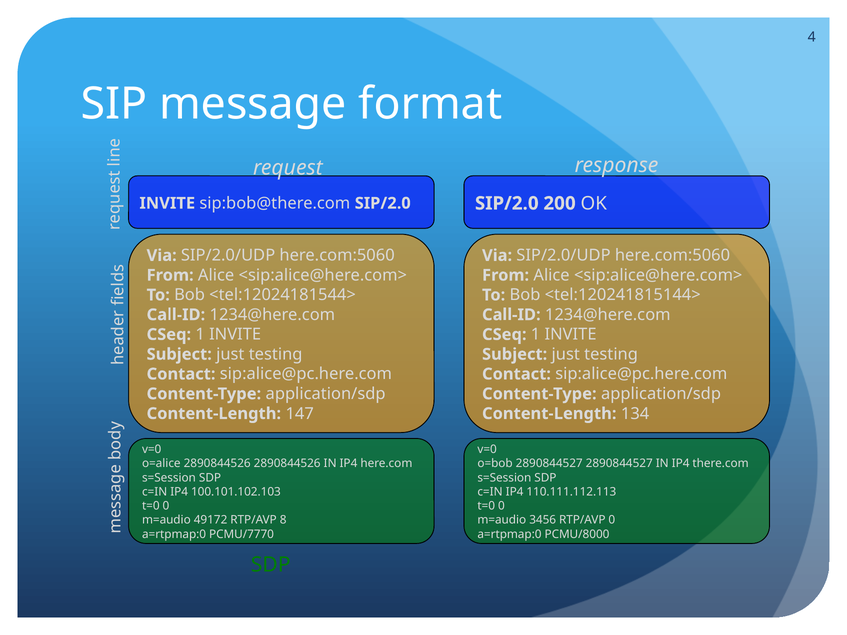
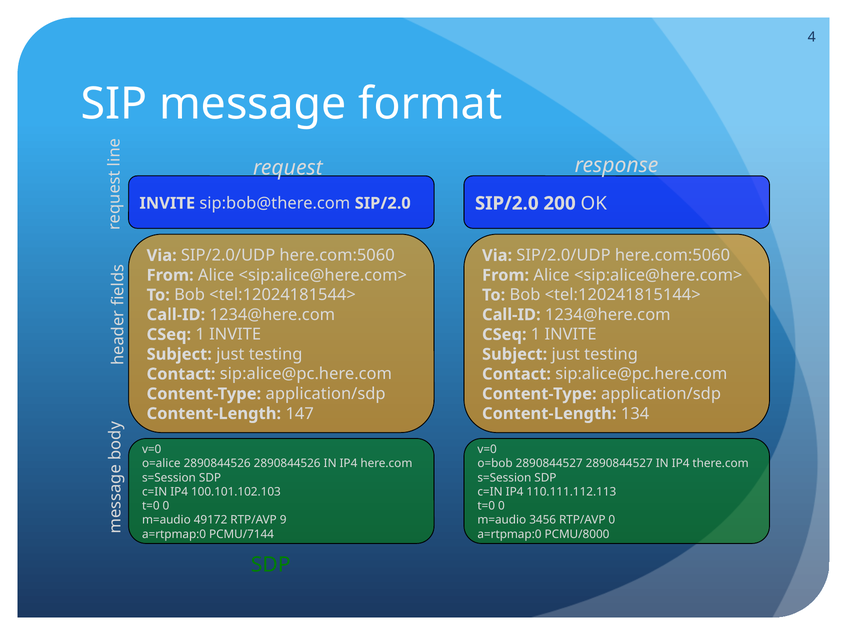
8: 8 -> 9
PCMU/7770: PCMU/7770 -> PCMU/7144
